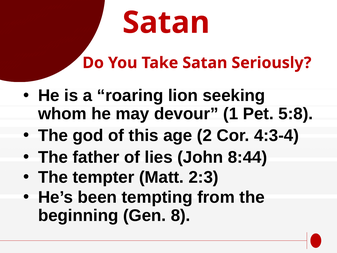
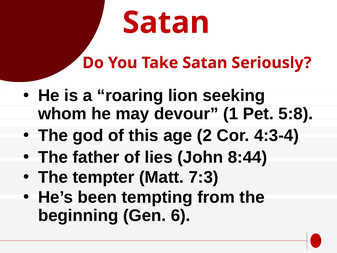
2:3: 2:3 -> 7:3
8: 8 -> 6
